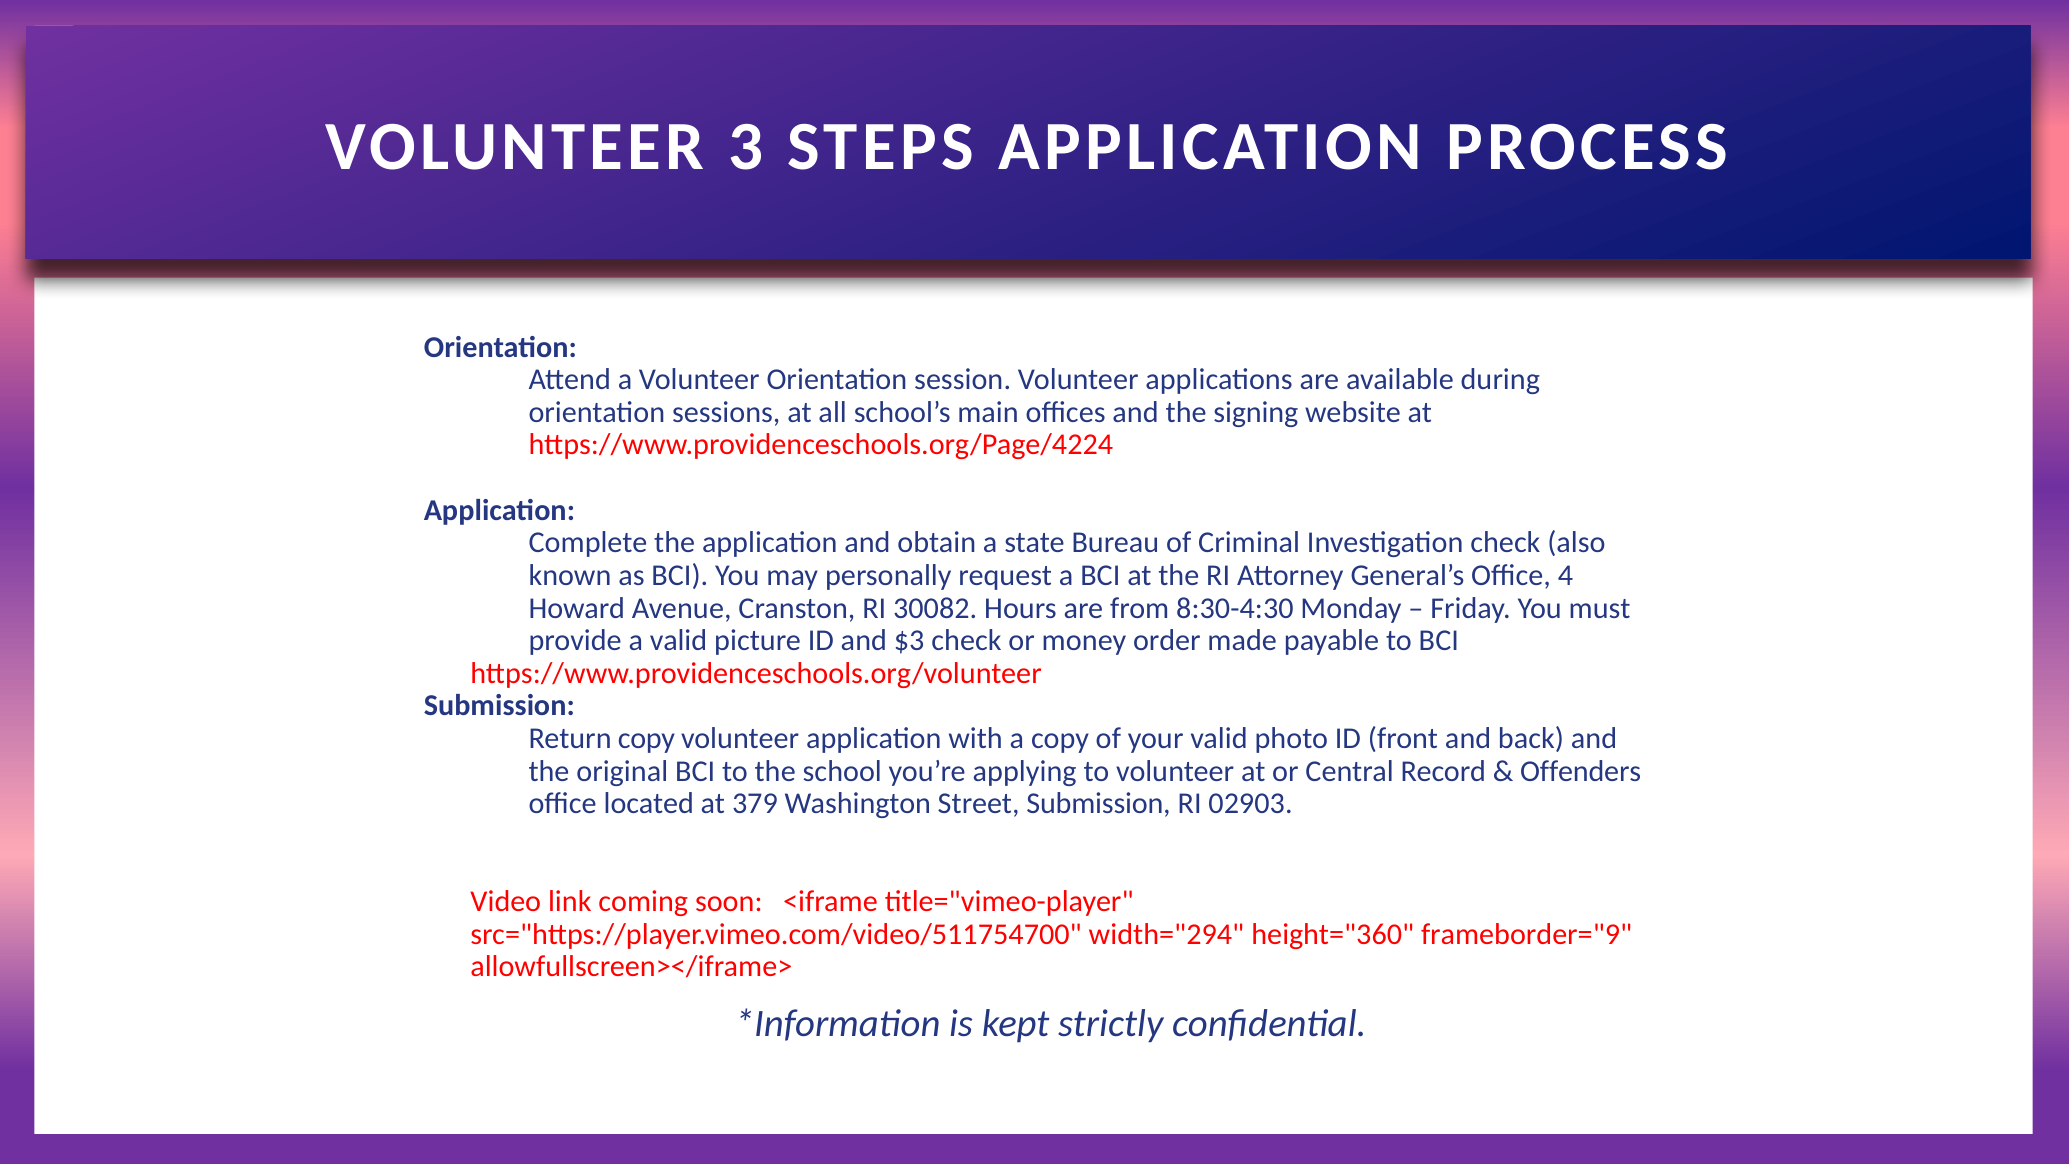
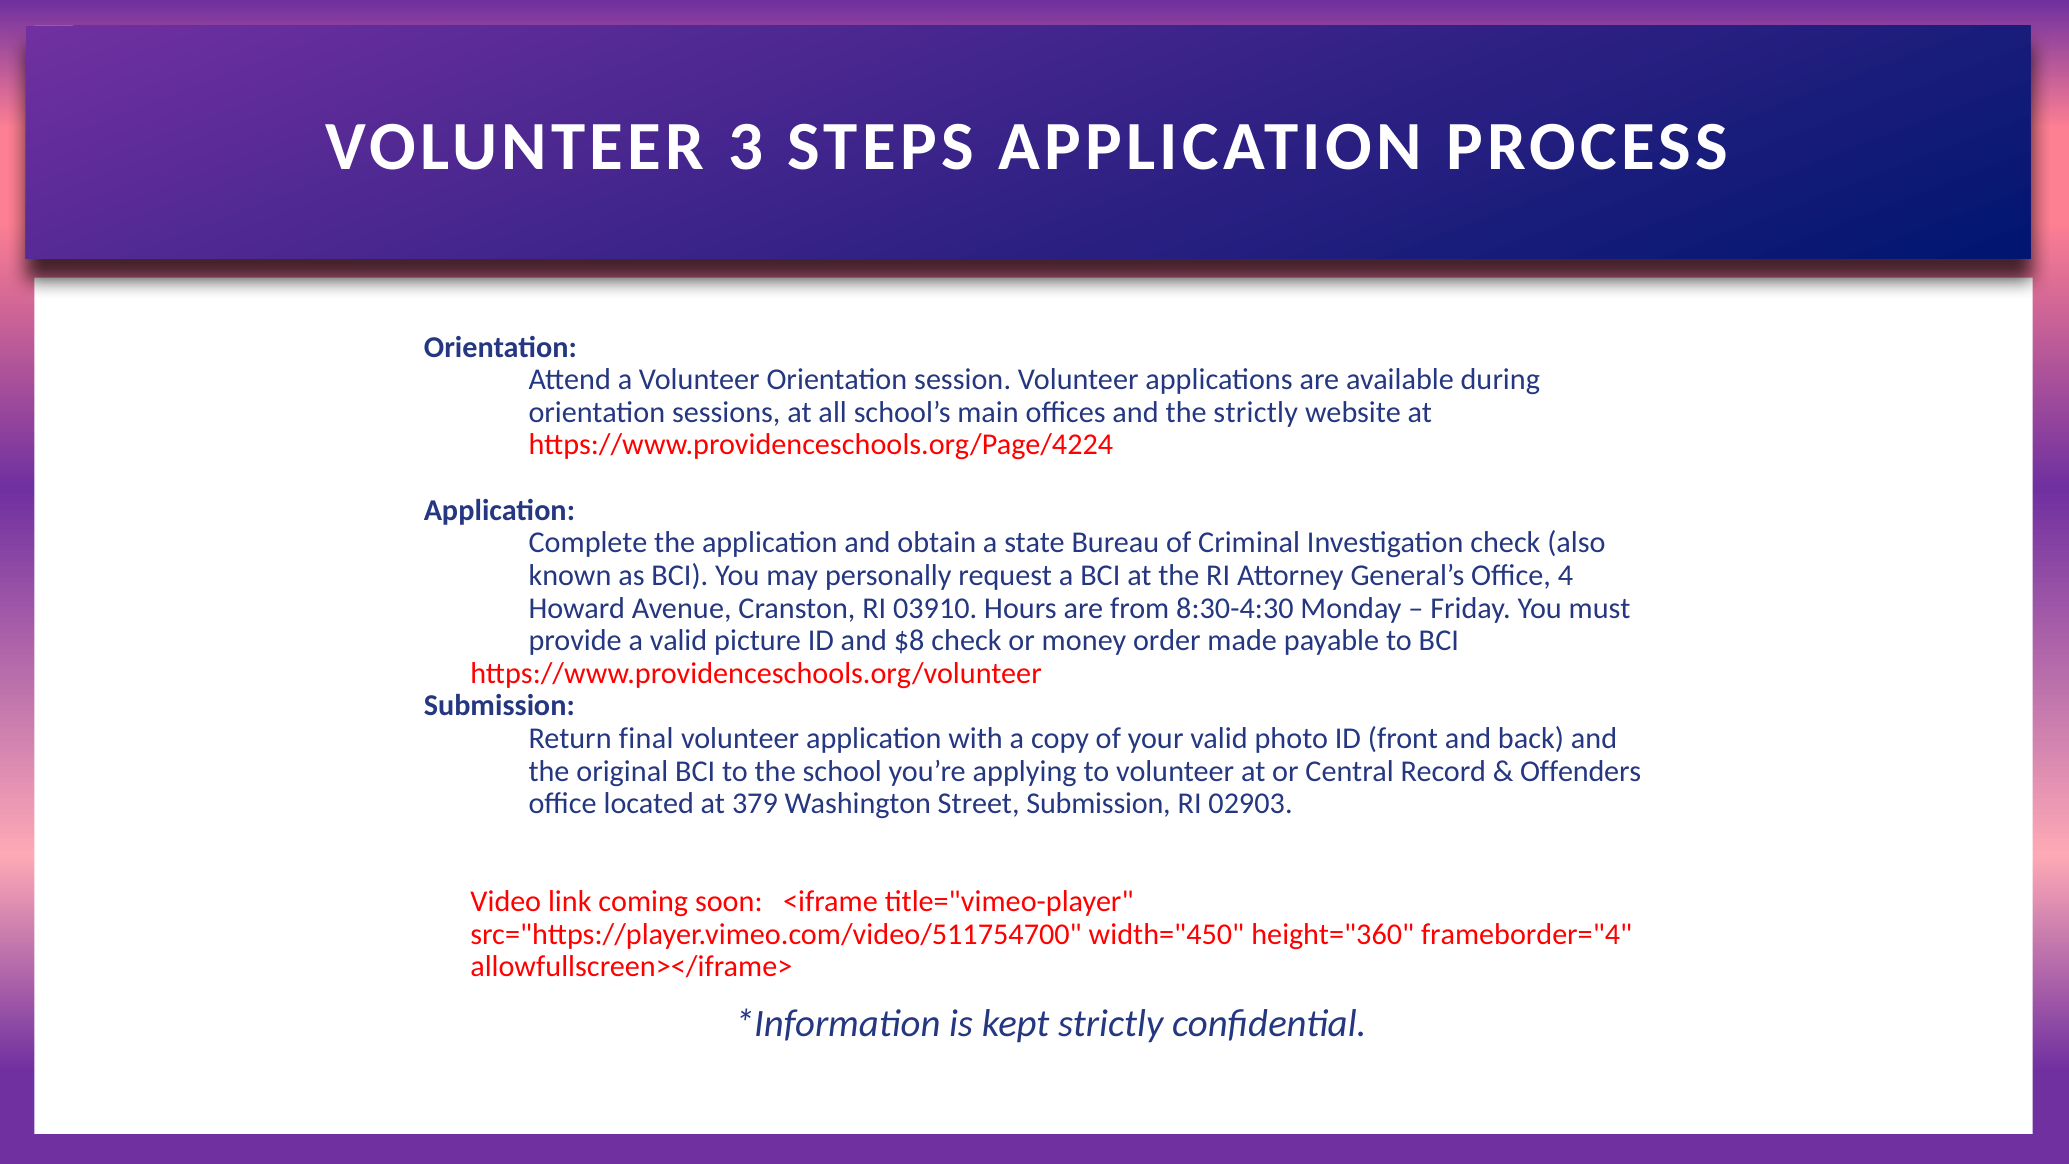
the signing: signing -> strictly
30082: 30082 -> 03910
$3: $3 -> $8
Return copy: copy -> final
width="294: width="294 -> width="450
frameborder="9: frameborder="9 -> frameborder="4
